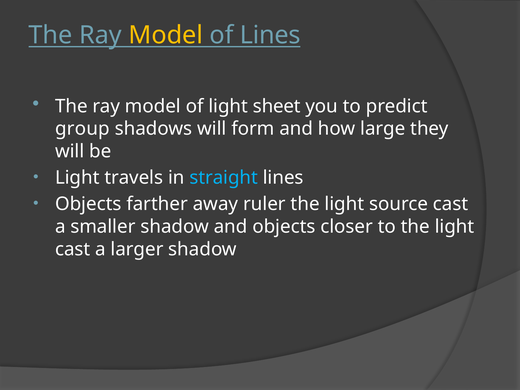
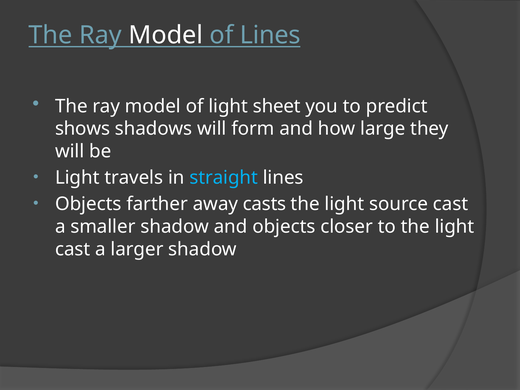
Model at (166, 35) colour: yellow -> white
group: group -> shows
ruler: ruler -> casts
